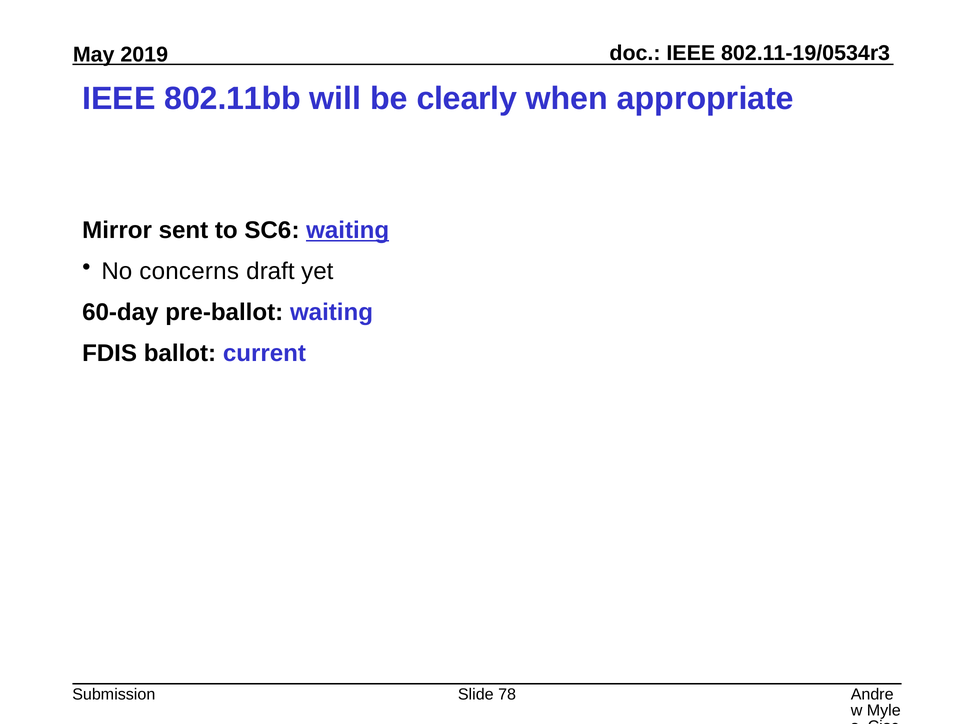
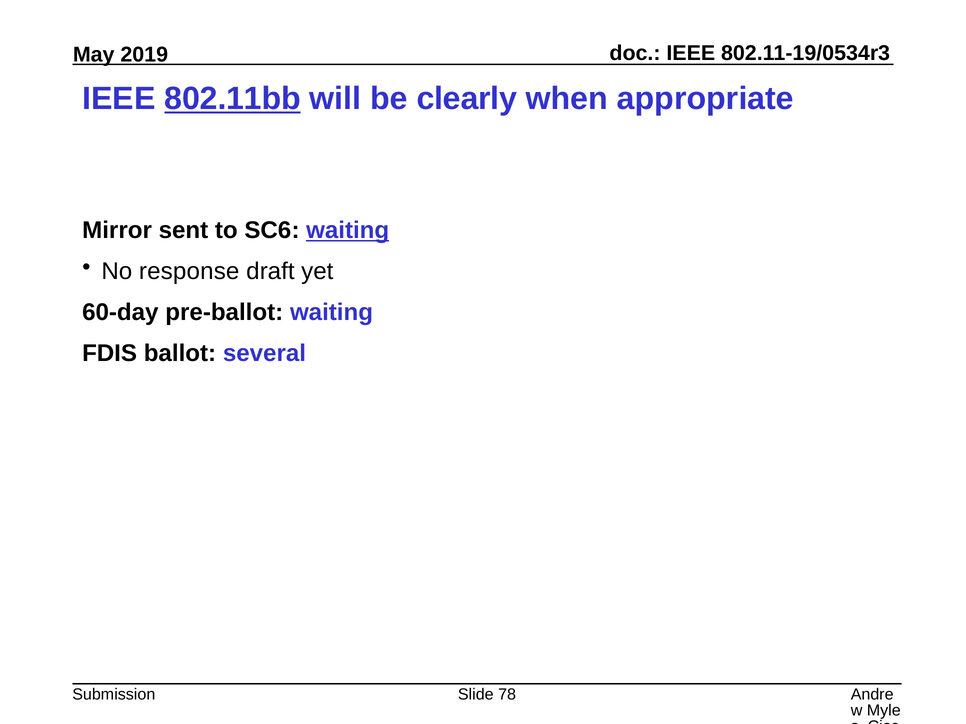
802.11bb underline: none -> present
concerns: concerns -> response
current: current -> several
